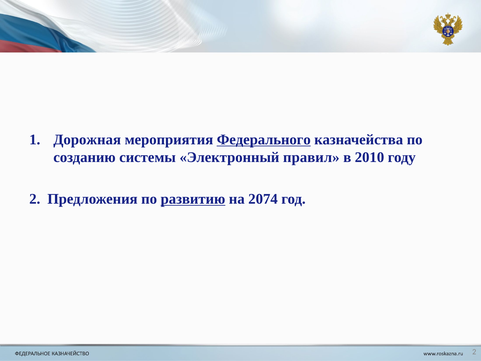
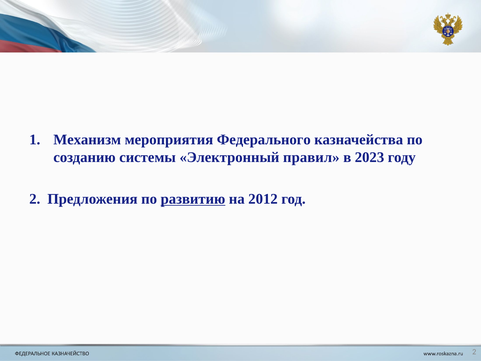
Дорожная: Дорожная -> Механизм
Федерального underline: present -> none
2010: 2010 -> 2023
2074: 2074 -> 2012
